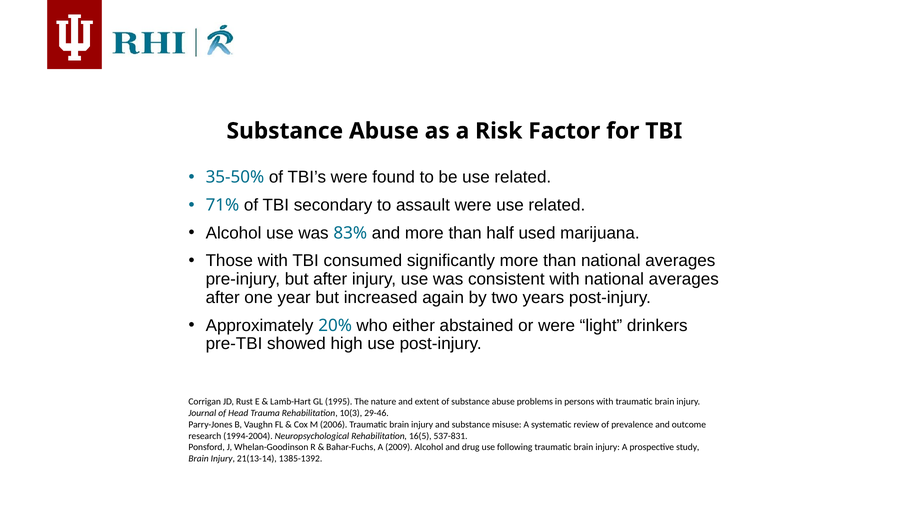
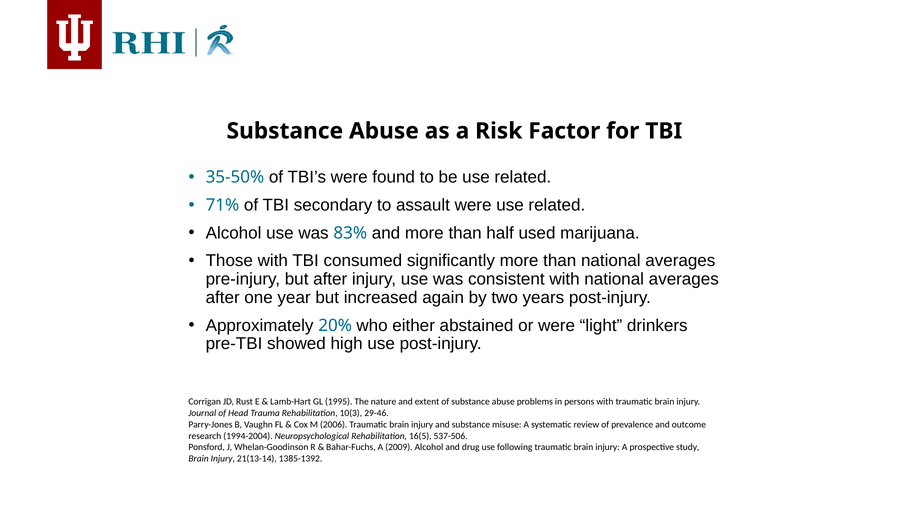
537-831: 537-831 -> 537-506
